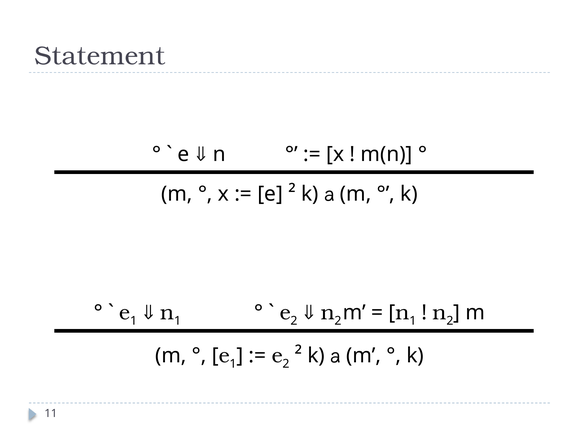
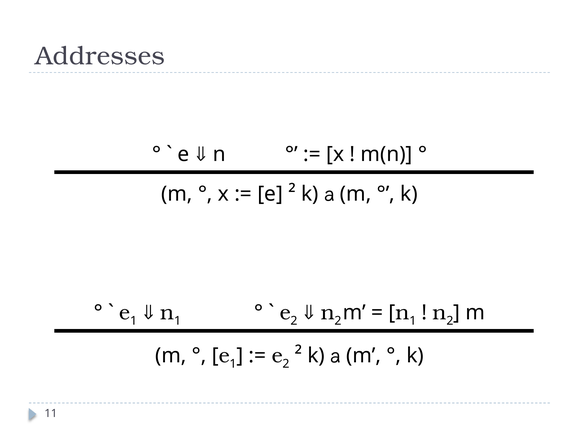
Statement: Statement -> Addresses
